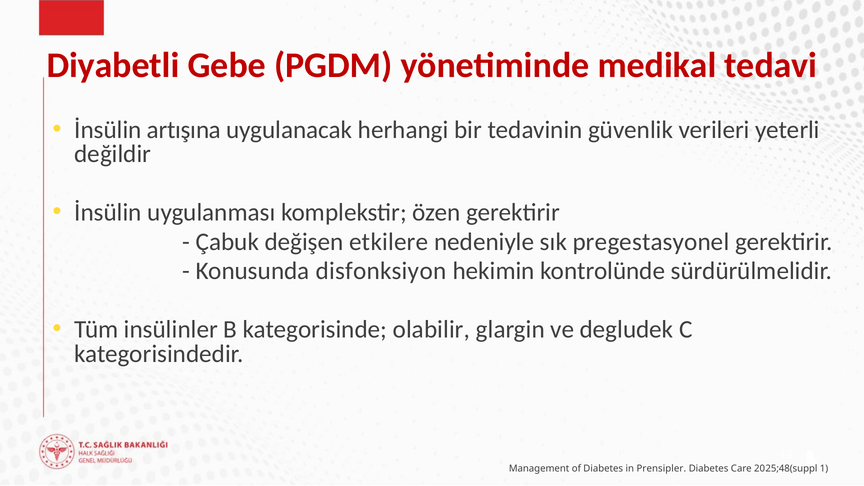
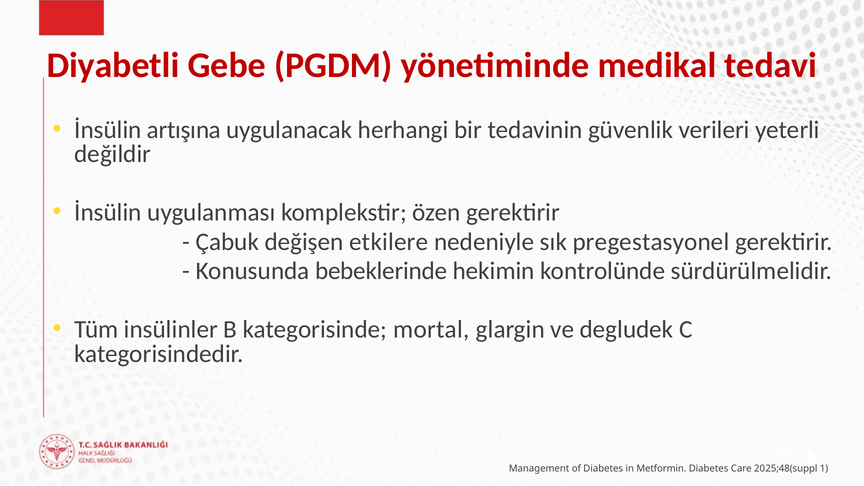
disfonksiyon: disfonksiyon -> bebeklerinde
olabilir: olabilir -> mortal
Prensipler: Prensipler -> Metformin
